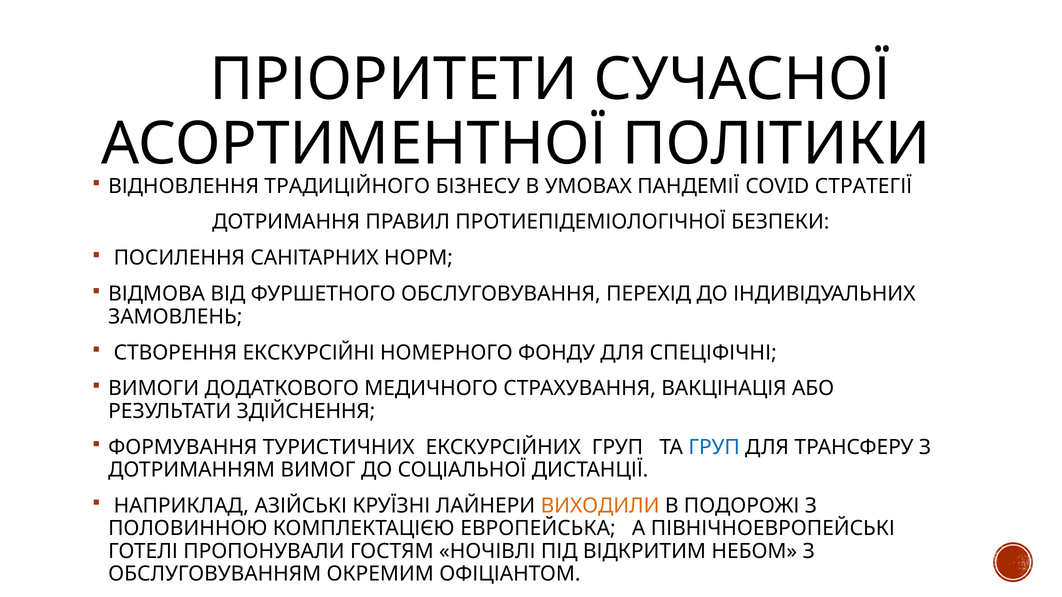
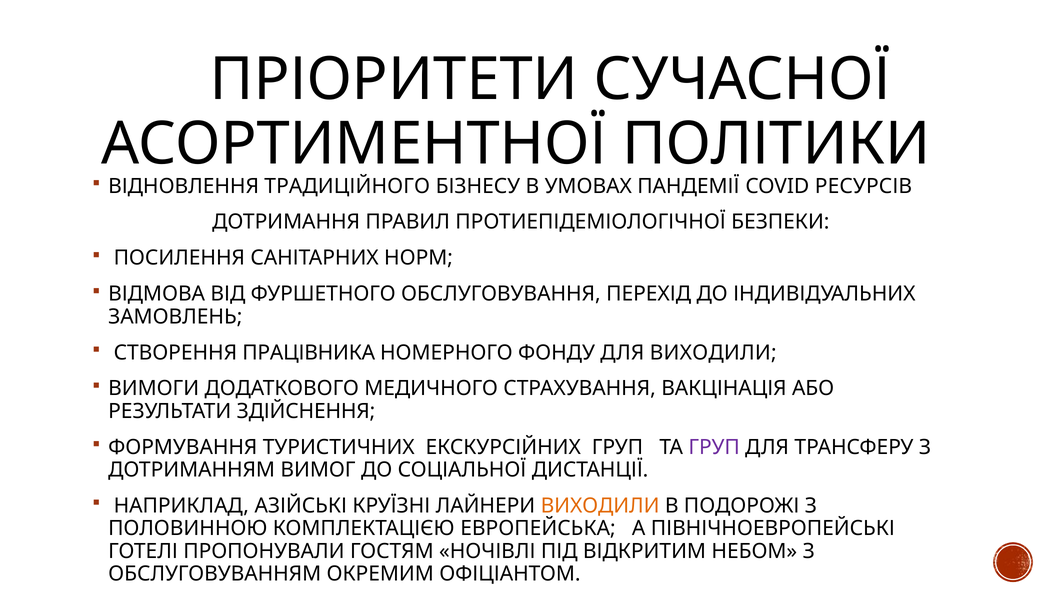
СТРАТЕГІЇ: СТРАТЕГІЇ -> РЕСУРСІВ
ЕКСКУРСІЙНІ: ЕКСКУРСІЙНІ -> ПРАЦІВНИКА
ДЛЯ СПЕЦІФІЧНІ: СПЕЦІФІЧНІ -> ВИХОДИЛИ
ГРУП at (714, 447) colour: blue -> purple
